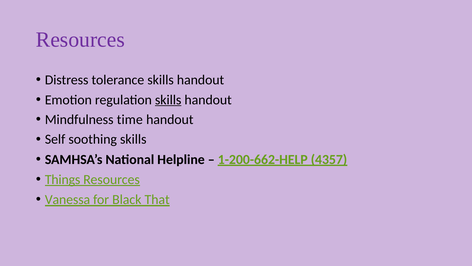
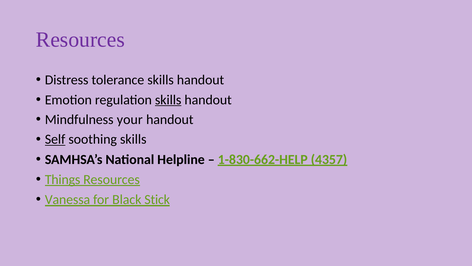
time: time -> your
Self underline: none -> present
1-200-662-HELP: 1-200-662-HELP -> 1-830-662-HELP
That: That -> Stick
